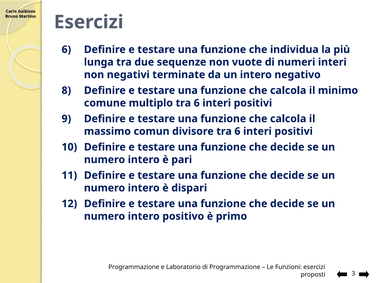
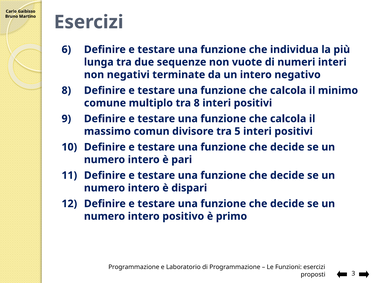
multiplo tra 6: 6 -> 8
divisore tra 6: 6 -> 5
